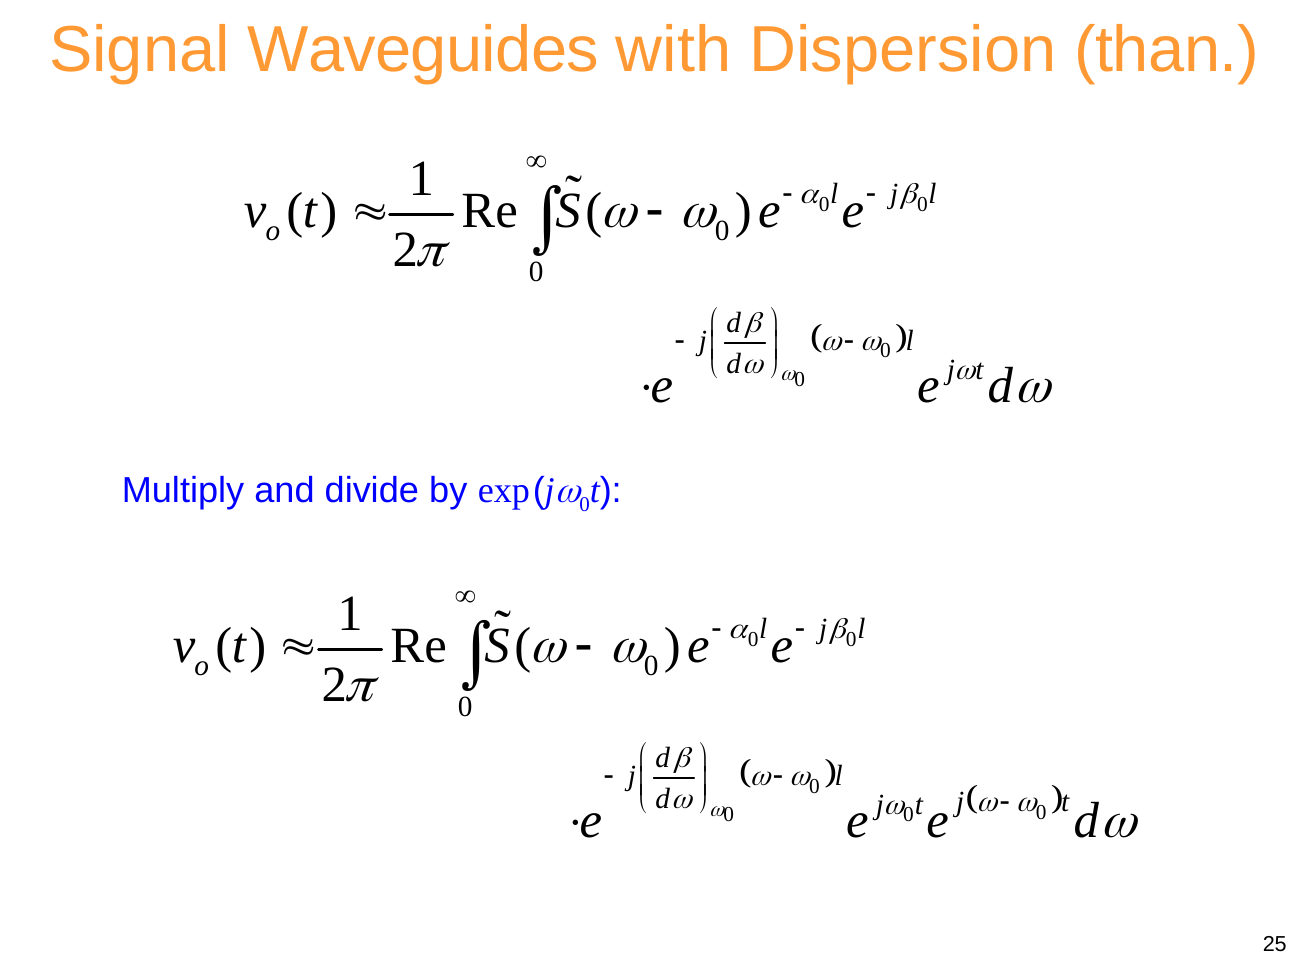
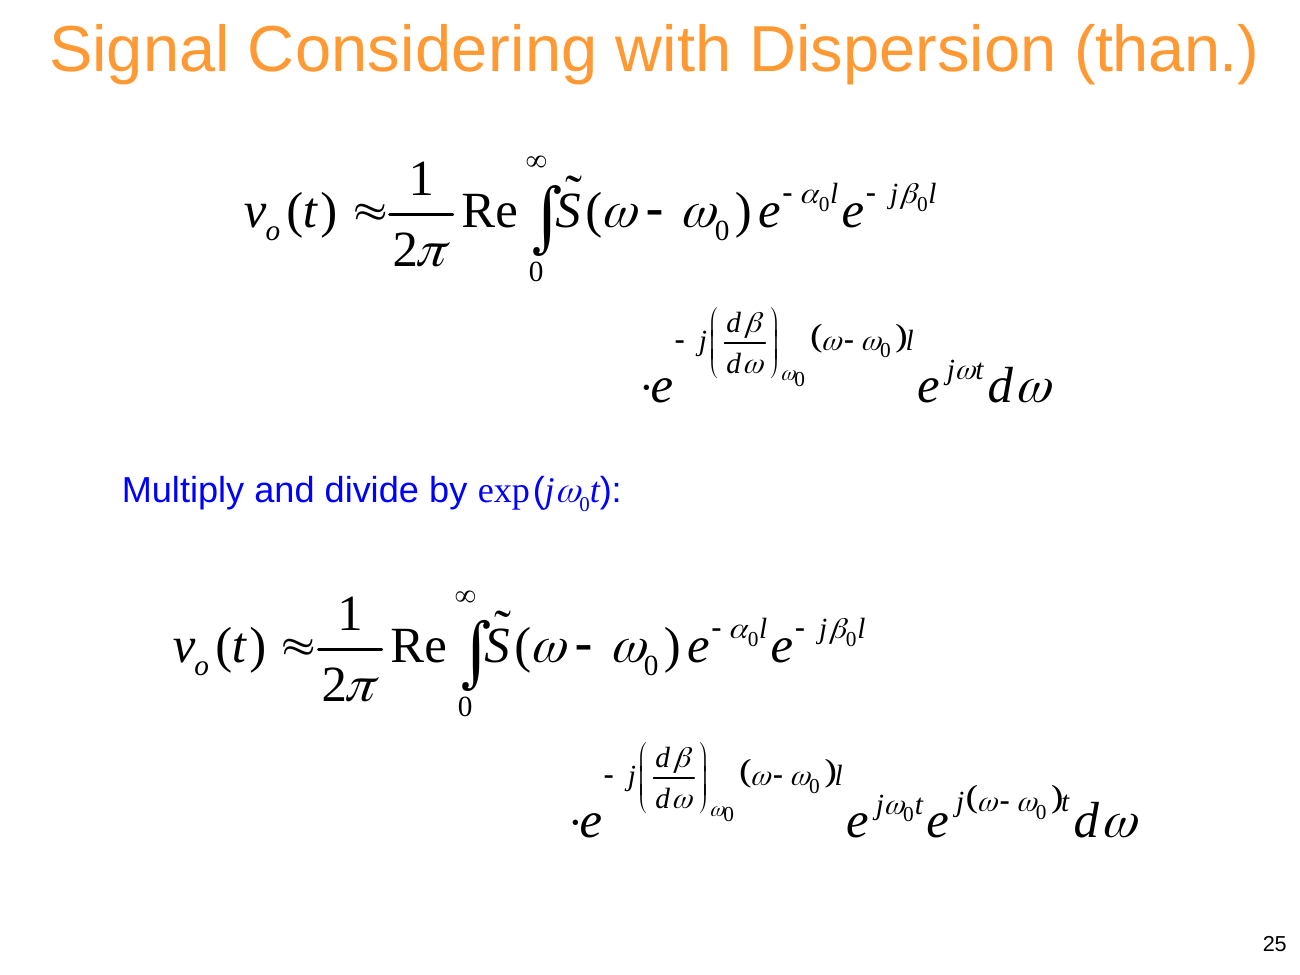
Waveguides: Waveguides -> Considering
